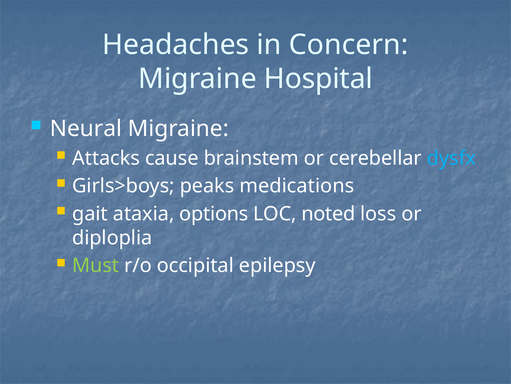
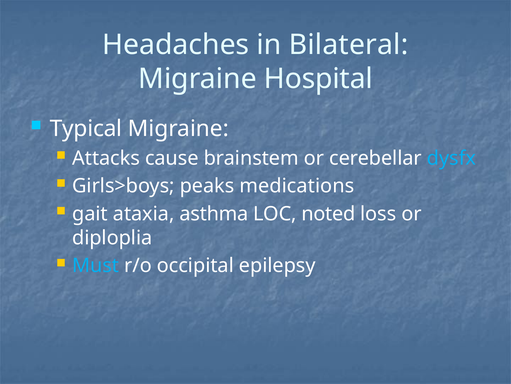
Concern: Concern -> Bilateral
Neural: Neural -> Typical
options: options -> asthma
Must colour: light green -> light blue
